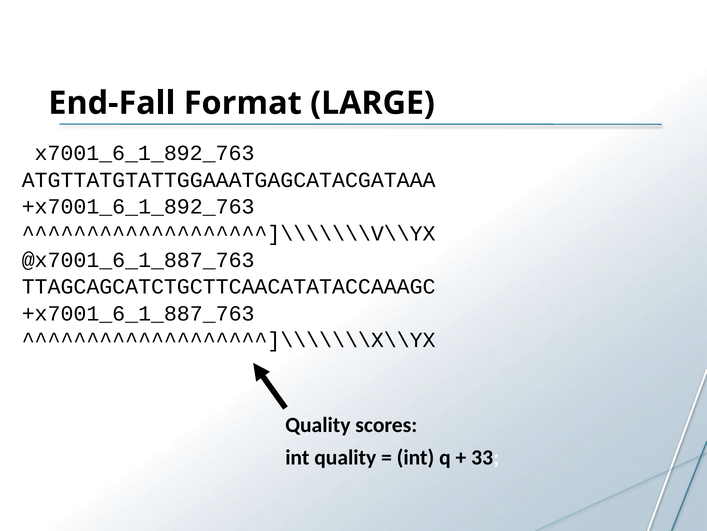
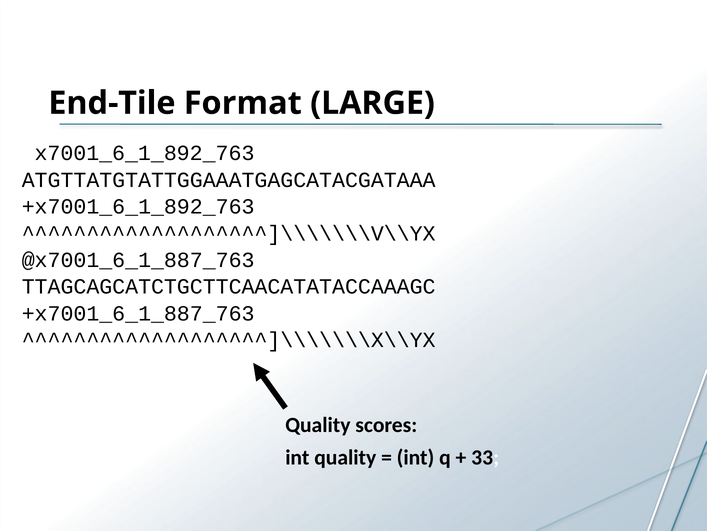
End-Fall: End-Fall -> End-Tile
